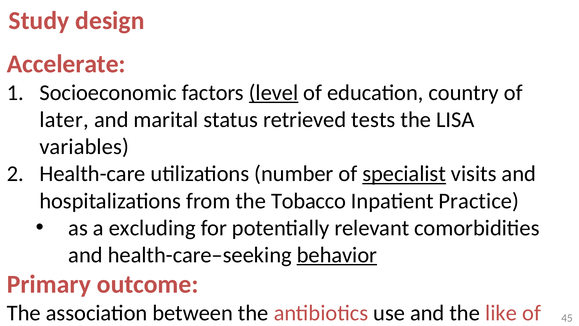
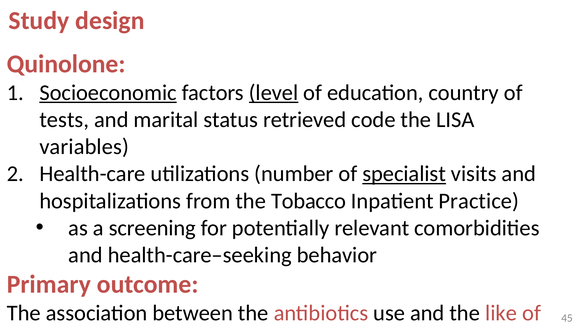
Accelerate: Accelerate -> Quinolone
Socioeconomic underline: none -> present
later: later -> tests
tests: tests -> code
excluding: excluding -> screening
behavior underline: present -> none
